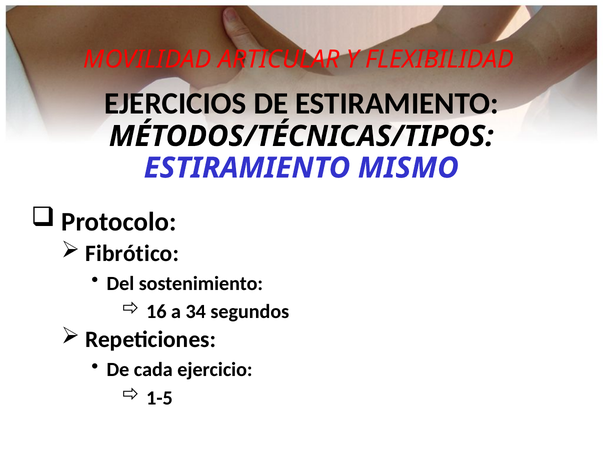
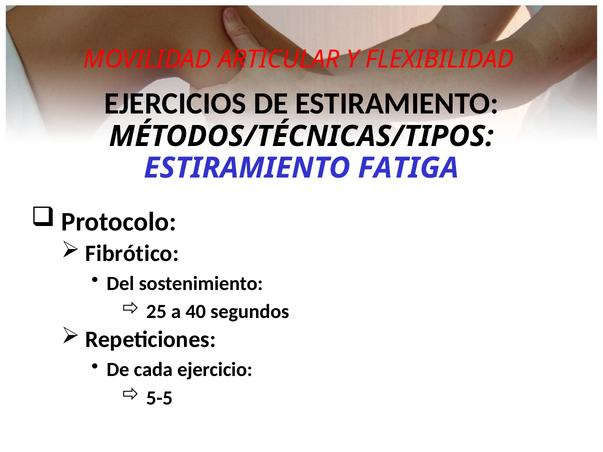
MISMO: MISMO -> FATIGA
16: 16 -> 25
34: 34 -> 40
1-5: 1-5 -> 5-5
